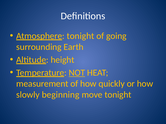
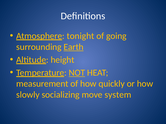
Earth underline: none -> present
beginning: beginning -> socializing
move tonight: tonight -> system
